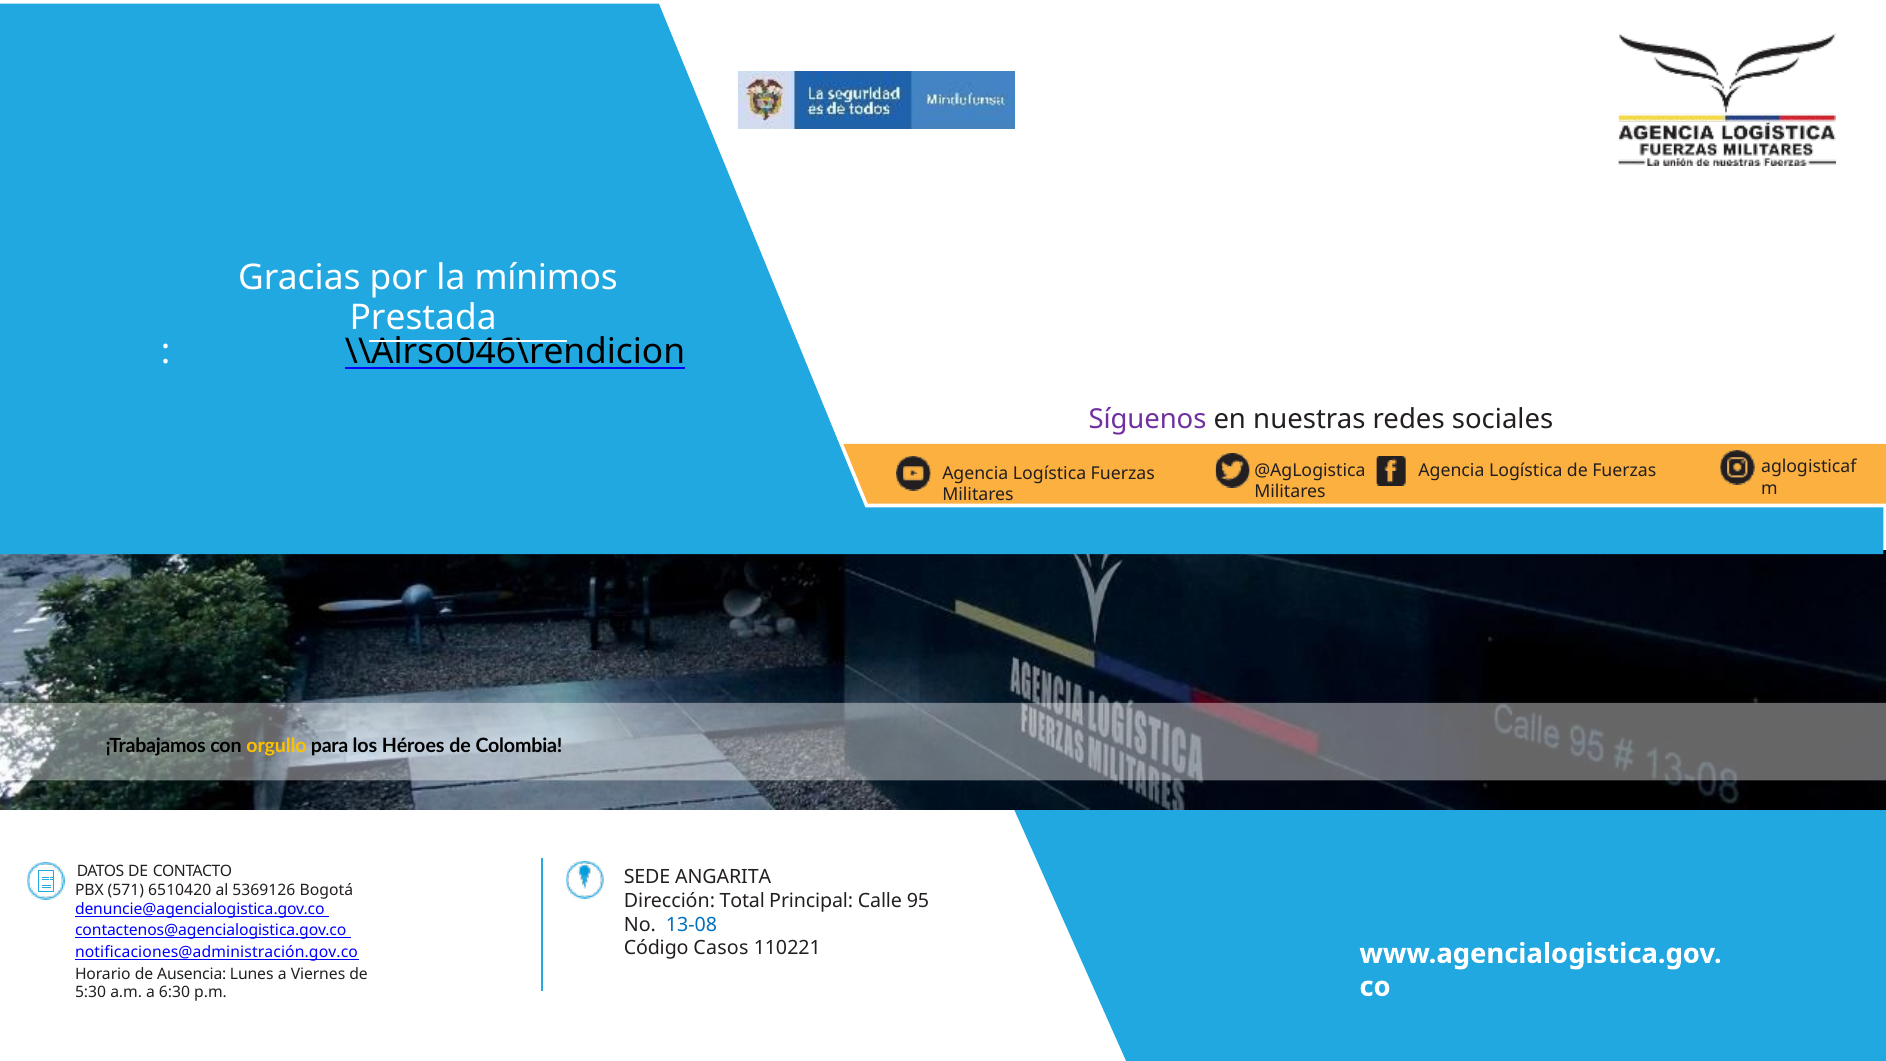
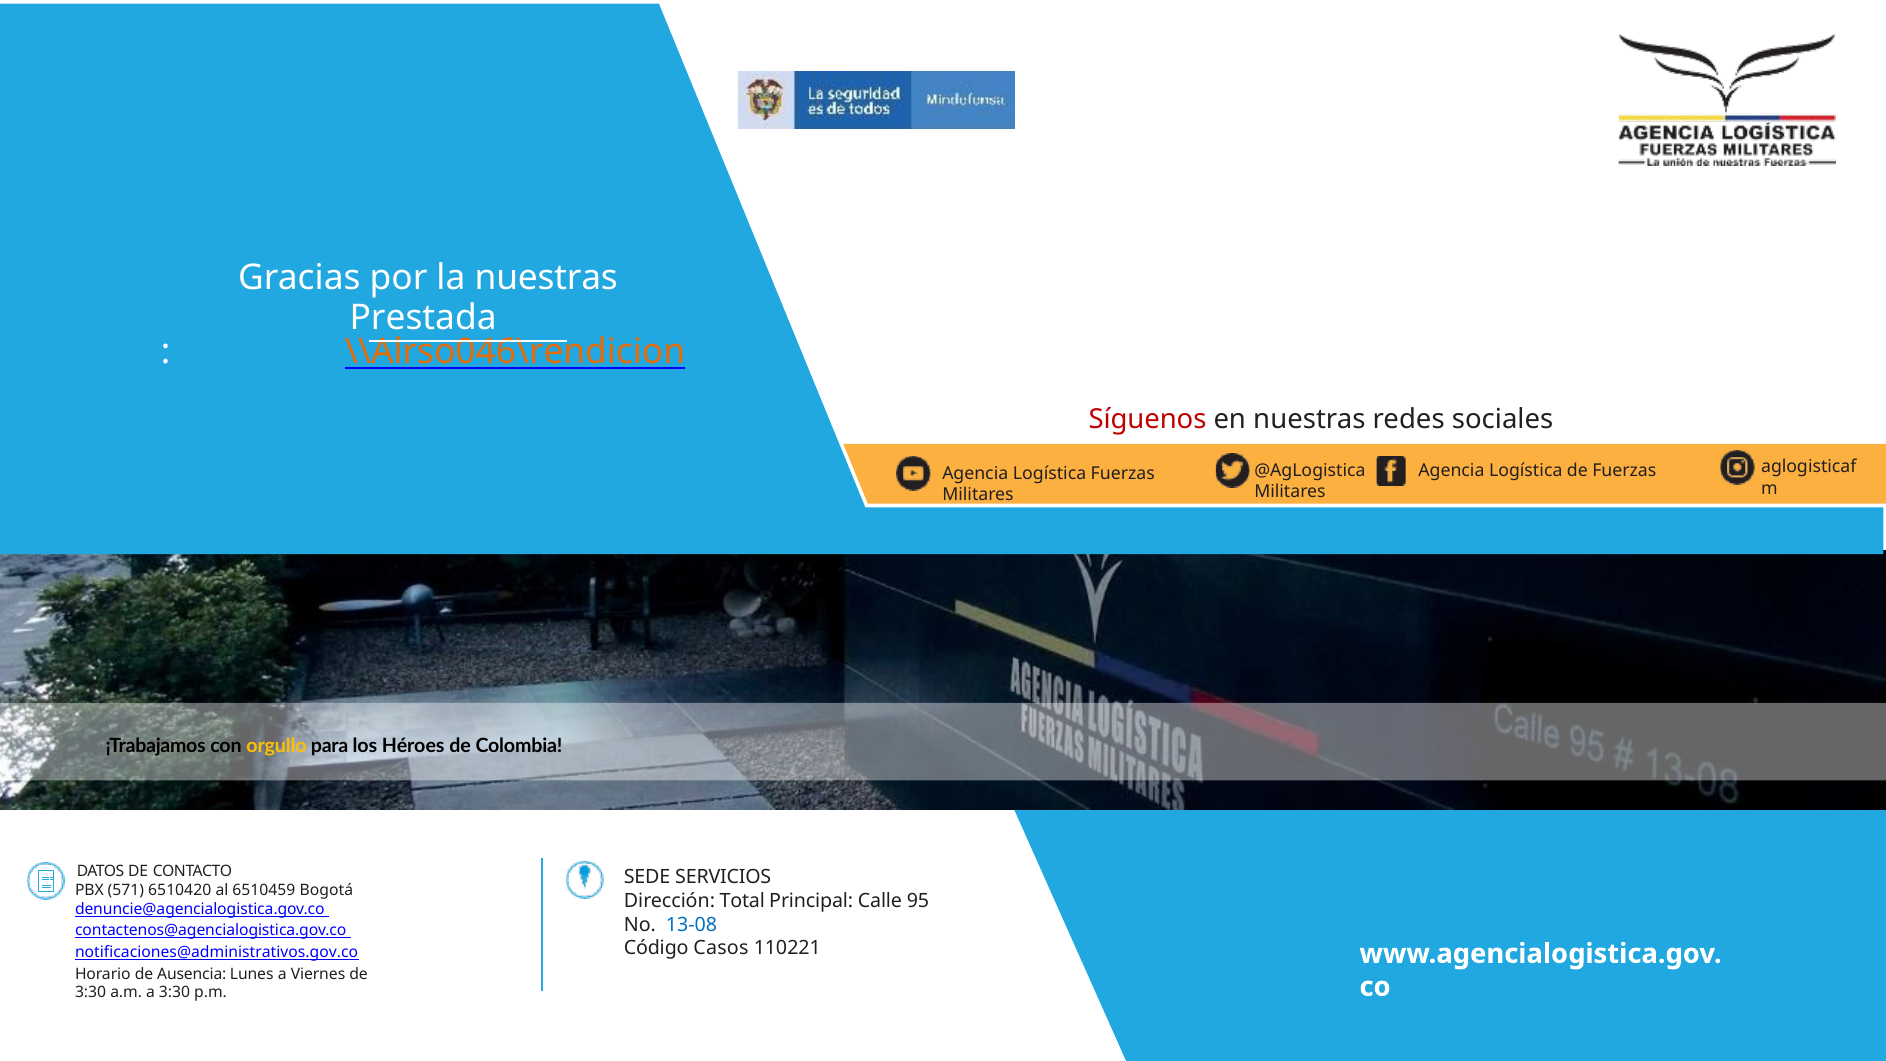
la mínimos: mínimos -> nuestras
\\Alrso046\rendicion colour: black -> orange
Síguenos colour: purple -> red
ANGARITA: ANGARITA -> SERVICIOS
5369126: 5369126 -> 6510459
notiﬁcaciones@administración.gov.co: notiﬁcaciones@administración.gov.co -> notiﬁcaciones@administrativos.gov.co
5:30 at (91, 993): 5:30 -> 3:30
a 6:30: 6:30 -> 3:30
